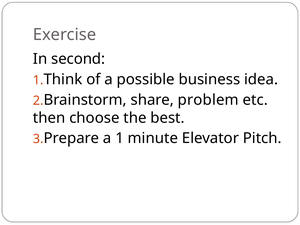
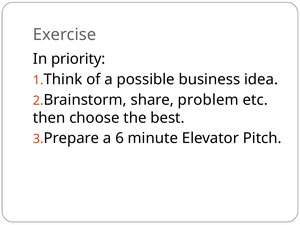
second: second -> priority
a 1: 1 -> 6
